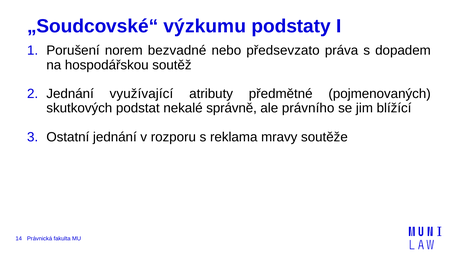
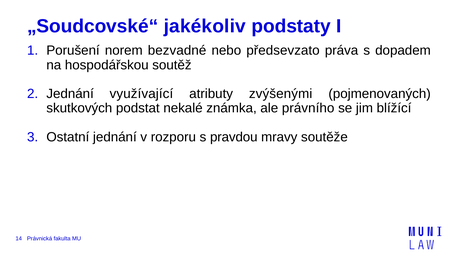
výzkumu: výzkumu -> jakékoliv
předmětné: předmětné -> zvýšenými
správně: správně -> známka
reklama: reklama -> pravdou
